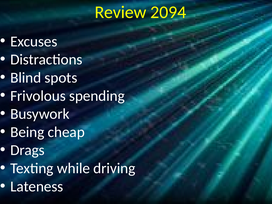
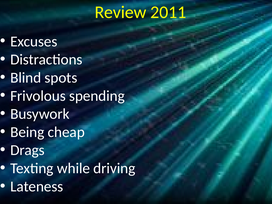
2094: 2094 -> 2011
